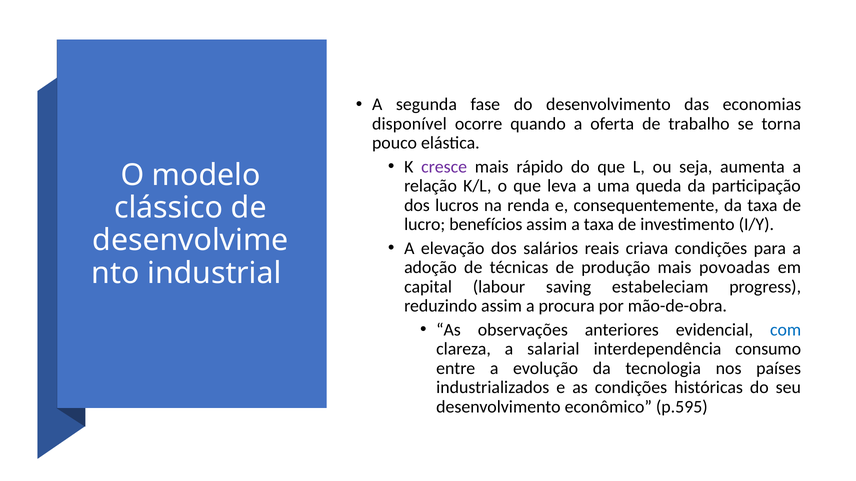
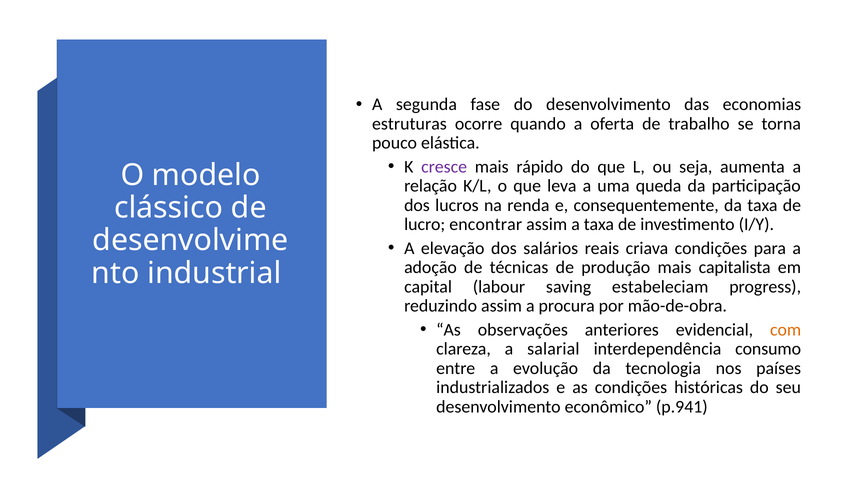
disponível: disponível -> estruturas
benefícios: benefícios -> encontrar
povoadas: povoadas -> capitalista
com colour: blue -> orange
p.595: p.595 -> p.941
